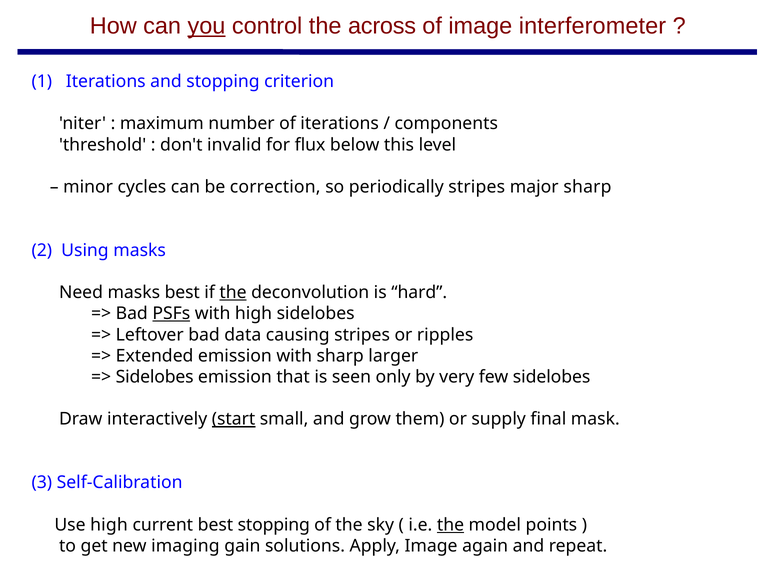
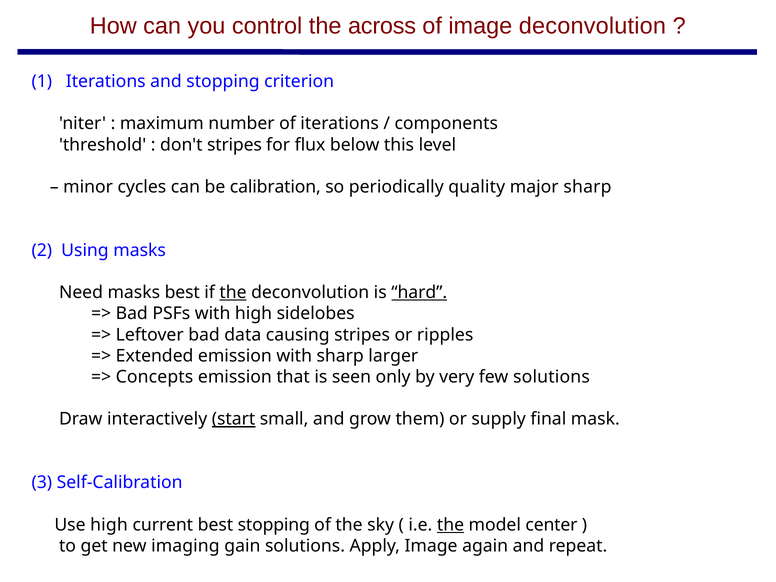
you underline: present -> none
image interferometer: interferometer -> deconvolution
don't invalid: invalid -> stripes
correction: correction -> calibration
periodically stripes: stripes -> quality
hard underline: none -> present
PSFs underline: present -> none
Sidelobes at (155, 377): Sidelobes -> Concepts
few sidelobes: sidelobes -> solutions
points: points -> center
